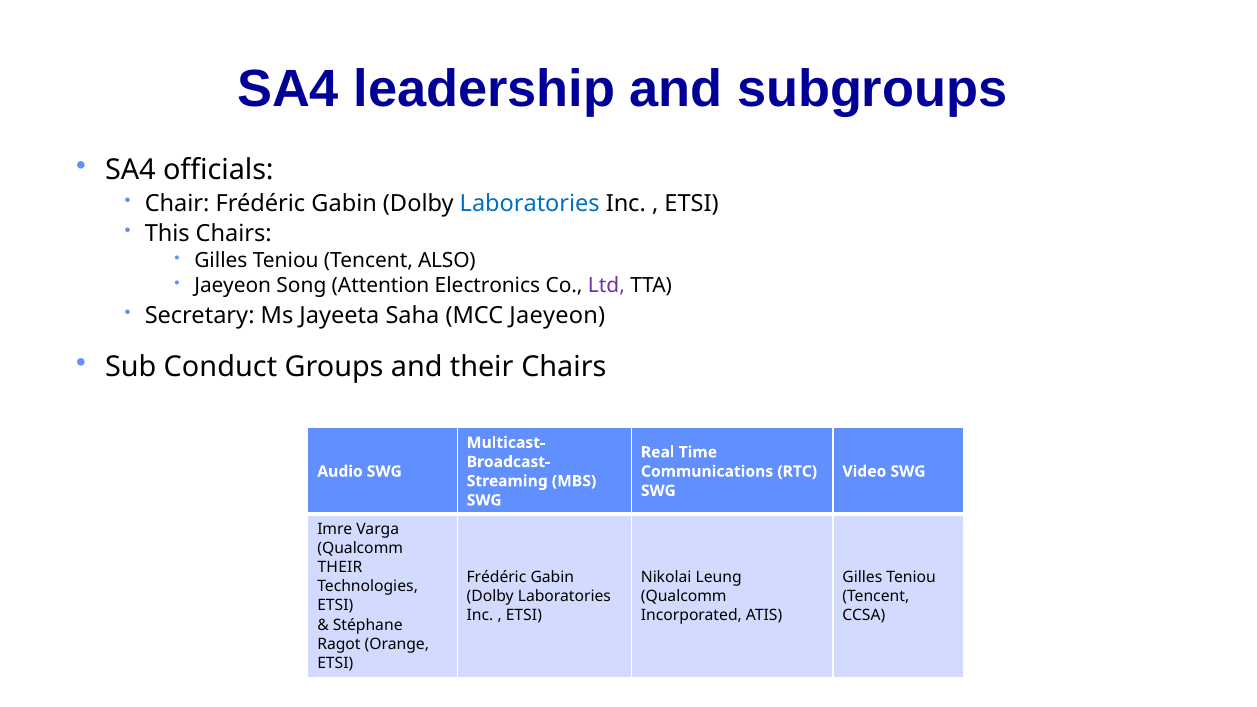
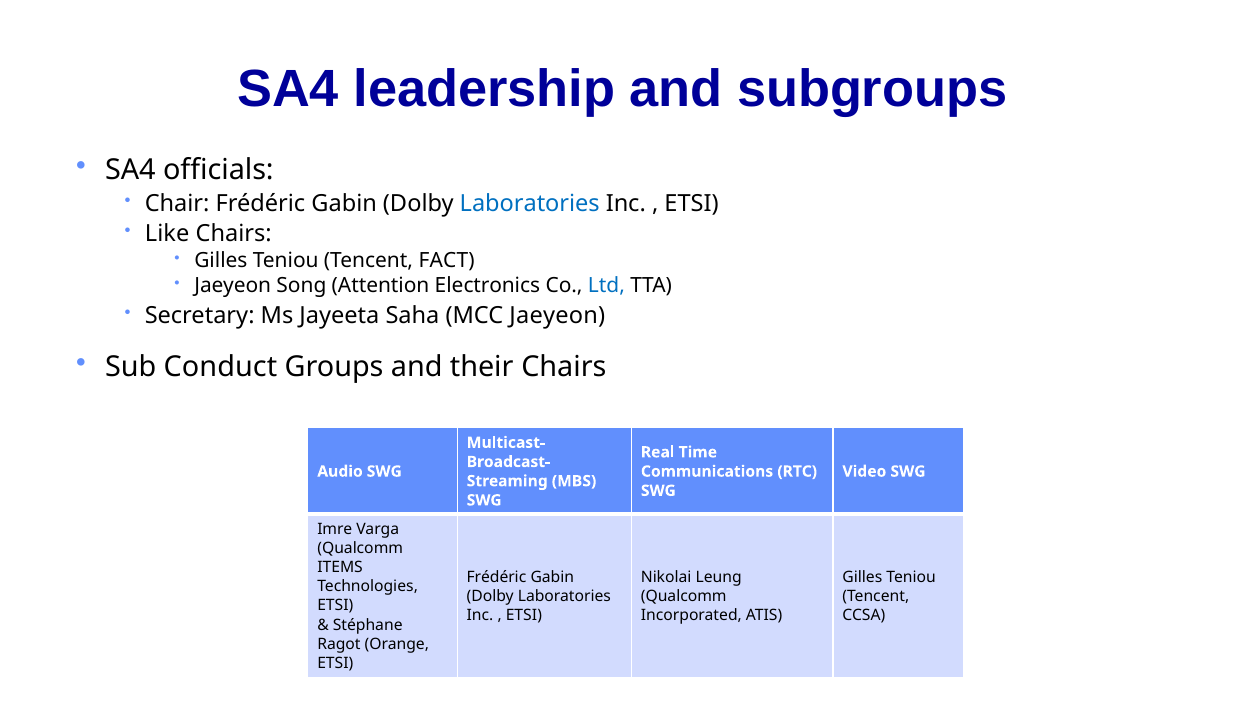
This: This -> Like
ALSO: ALSO -> FACT
Ltd colour: purple -> blue
THEIR at (340, 567): THEIR -> ITEMS
